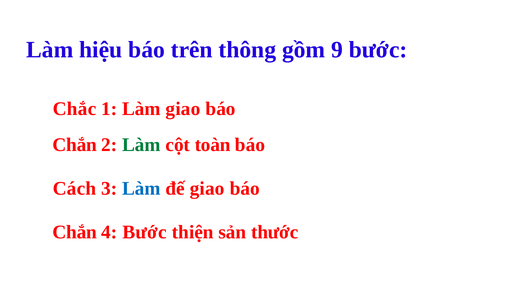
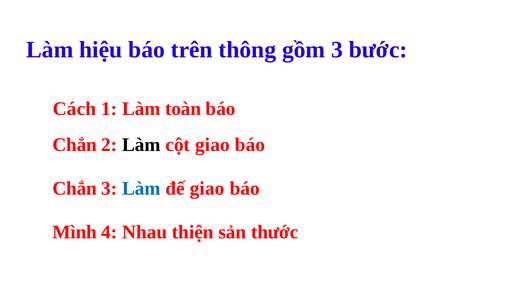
gồm 9: 9 -> 3
Chắc: Chắc -> Cách
Làm giao: giao -> toàn
Làm at (141, 145) colour: green -> black
cột toàn: toàn -> giao
Cách at (75, 189): Cách -> Chắn
Chắn at (75, 232): Chắn -> Mình
4 Bước: Bước -> Nhau
